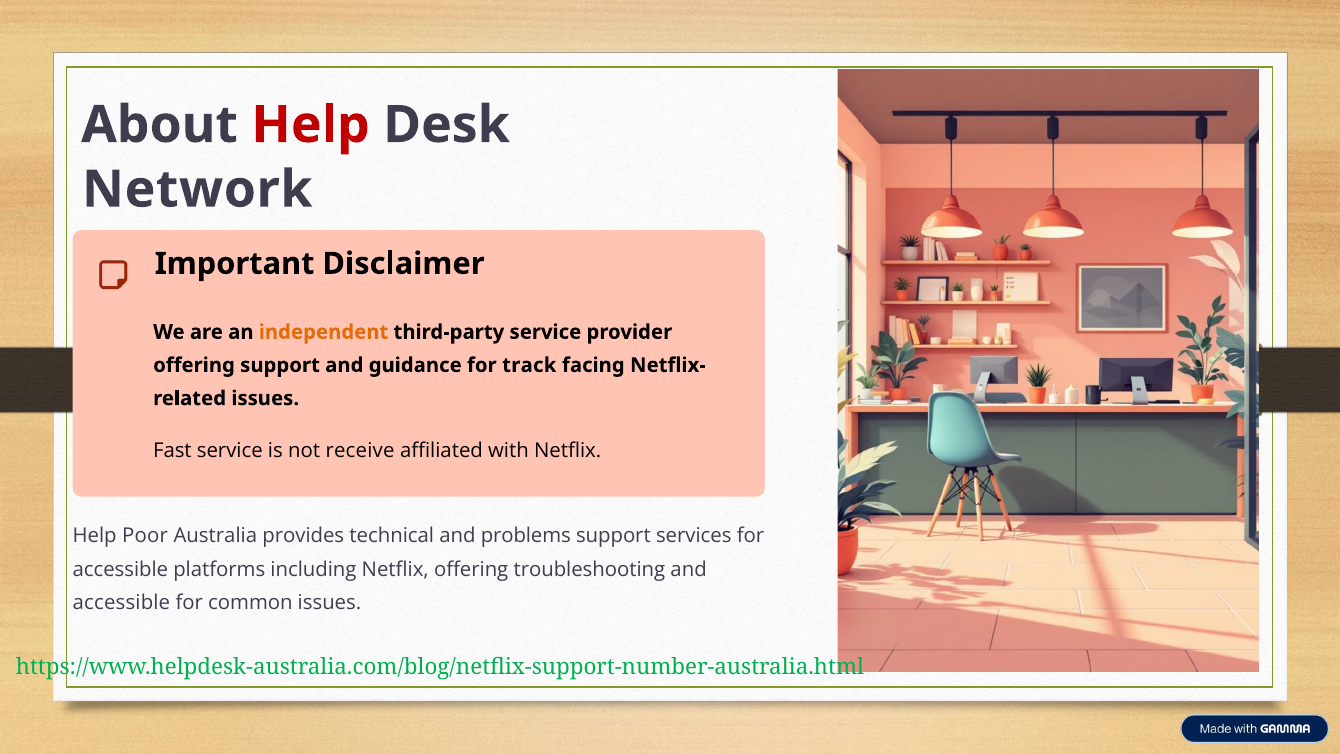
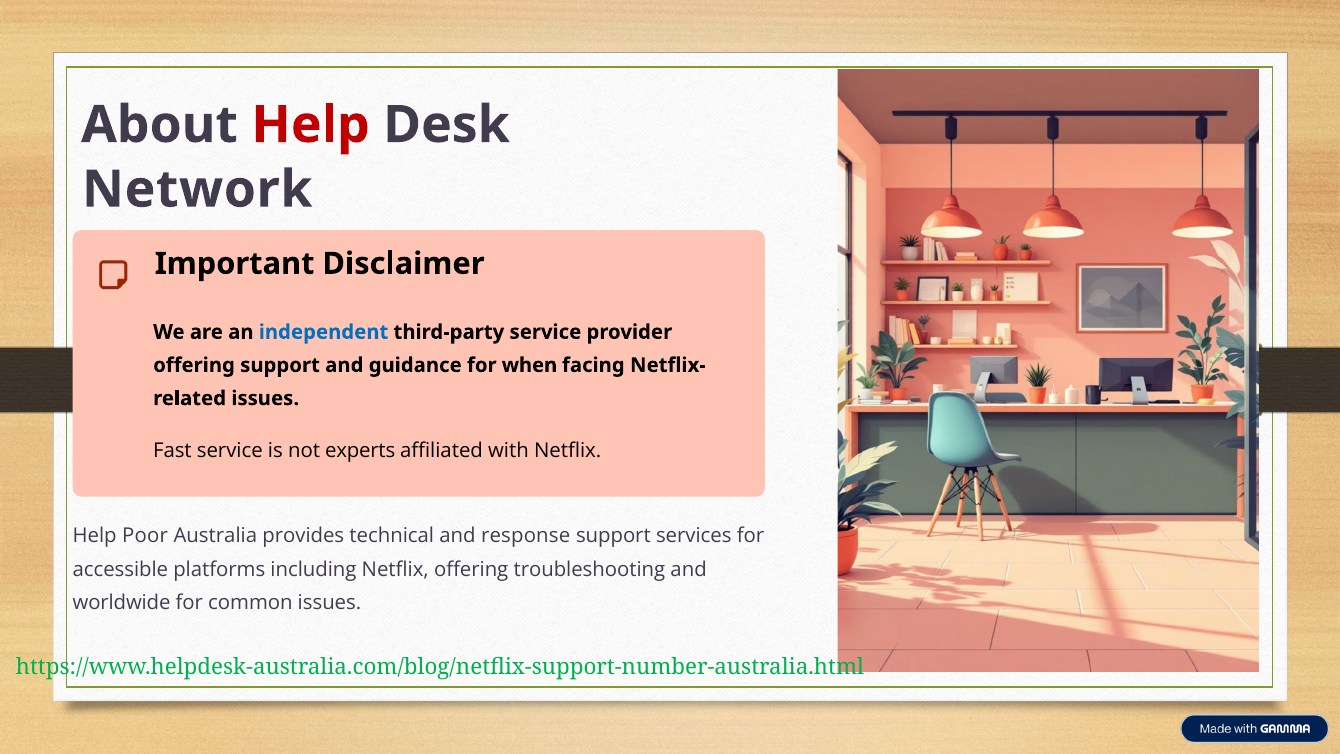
independent colour: orange -> blue
track: track -> when
receive: receive -> experts
problems: problems -> response
accessible at (121, 602): accessible -> worldwide
